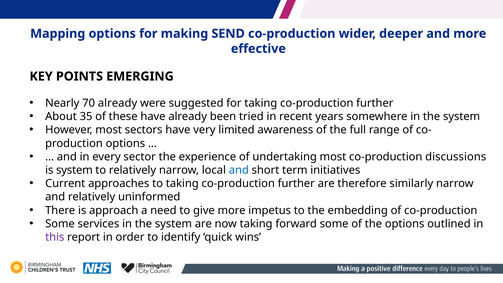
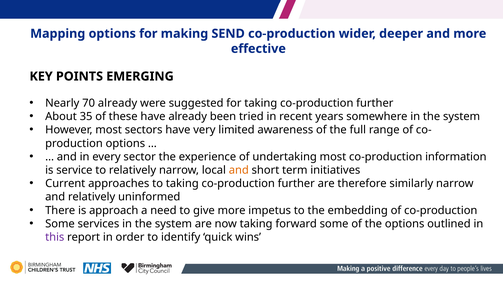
discussions: discussions -> information
is system: system -> service
and at (239, 170) colour: blue -> orange
